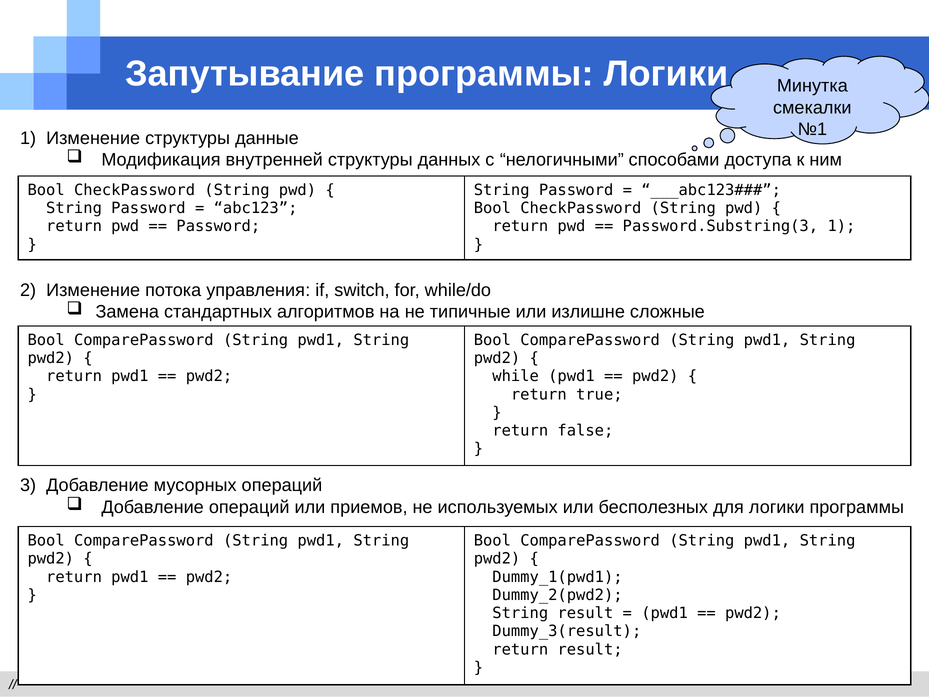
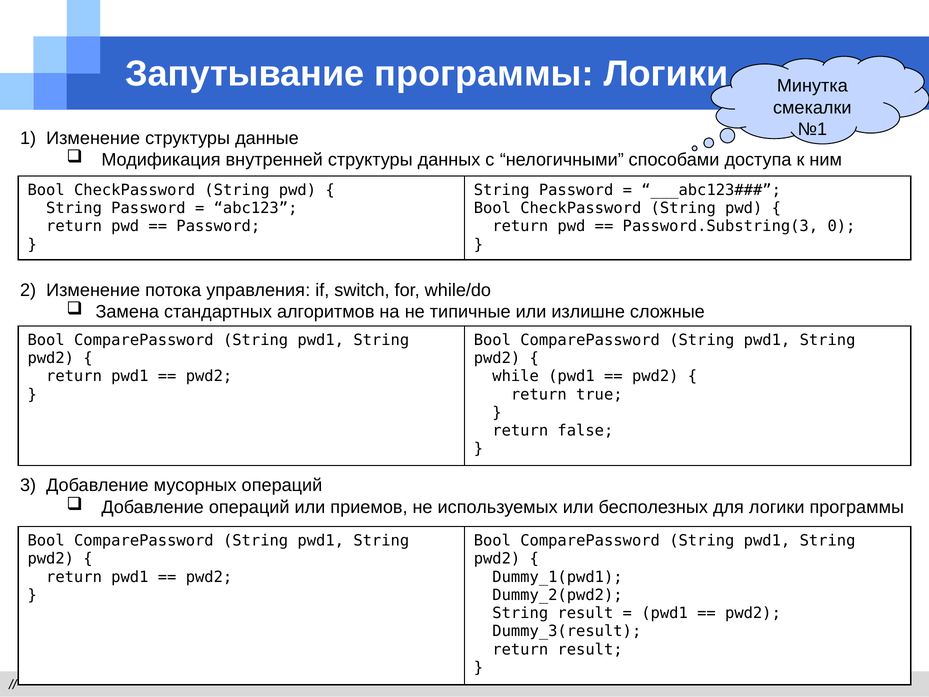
Password.Substring(3 1: 1 -> 0
